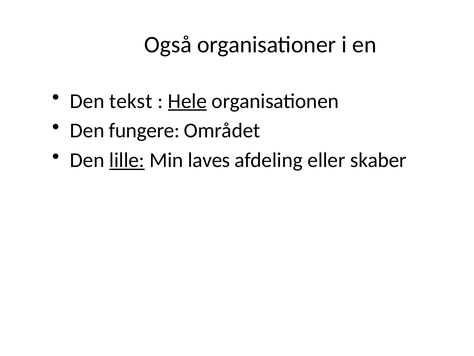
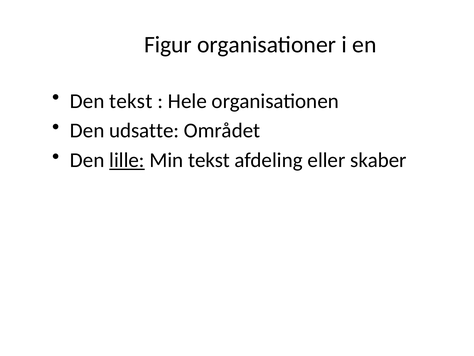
Også: Også -> Figur
Hele underline: present -> none
fungere: fungere -> udsatte
Min laves: laves -> tekst
